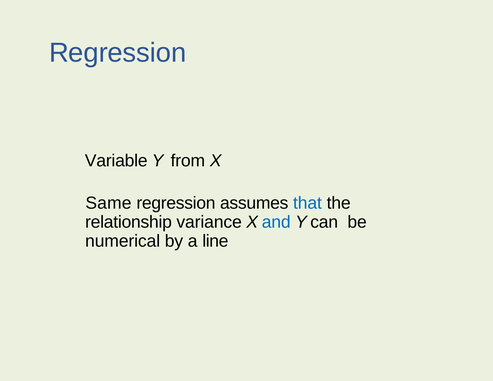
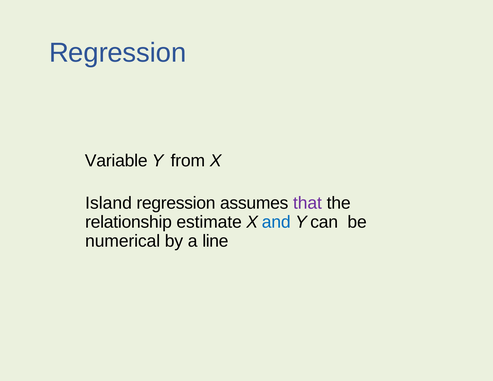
Same: Same -> Island
that colour: blue -> purple
variance: variance -> estimate
